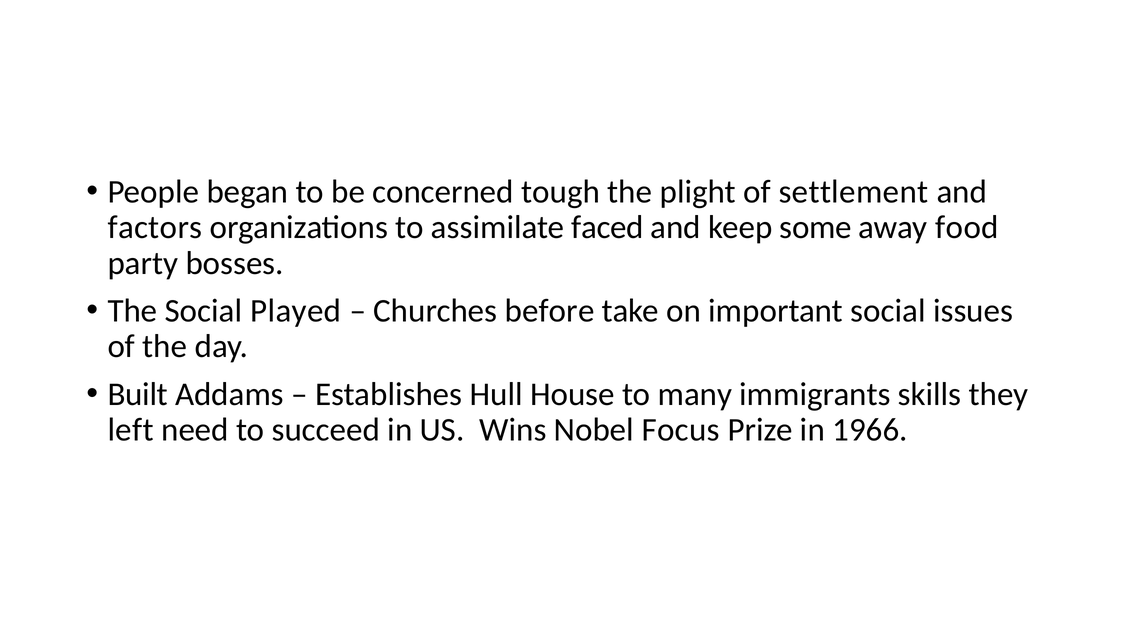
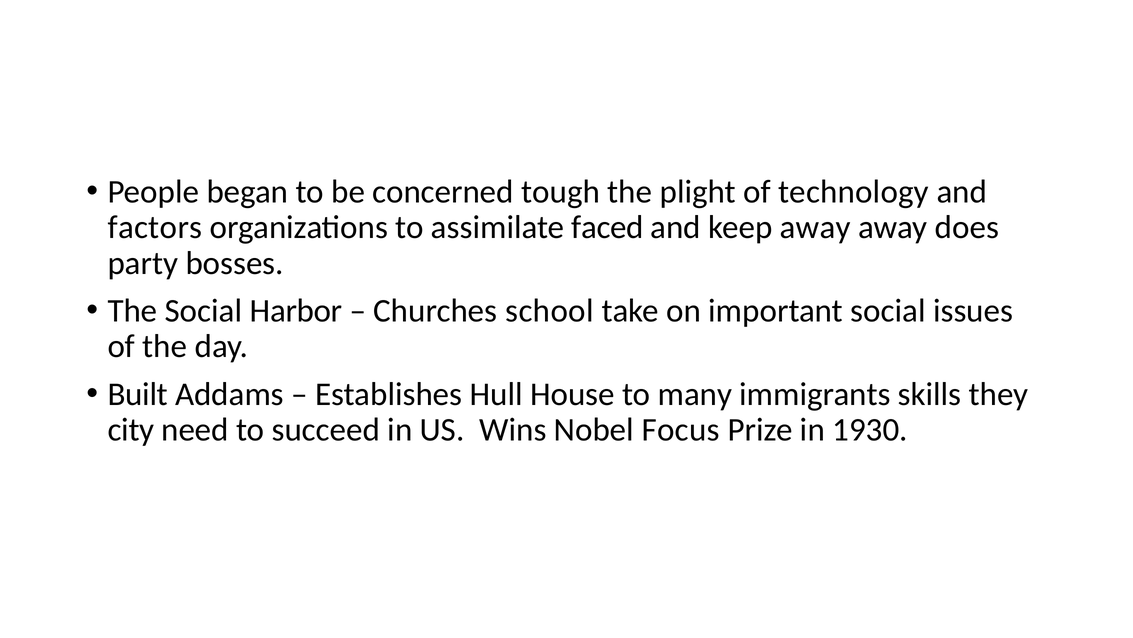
settlement: settlement -> technology
keep some: some -> away
food: food -> does
Played: Played -> Harbor
before: before -> school
left: left -> city
1966: 1966 -> 1930
